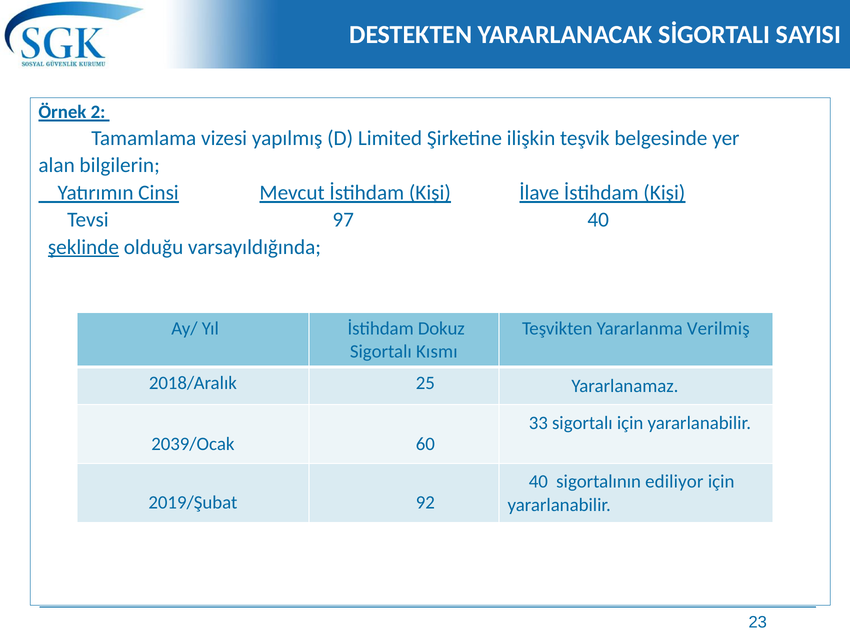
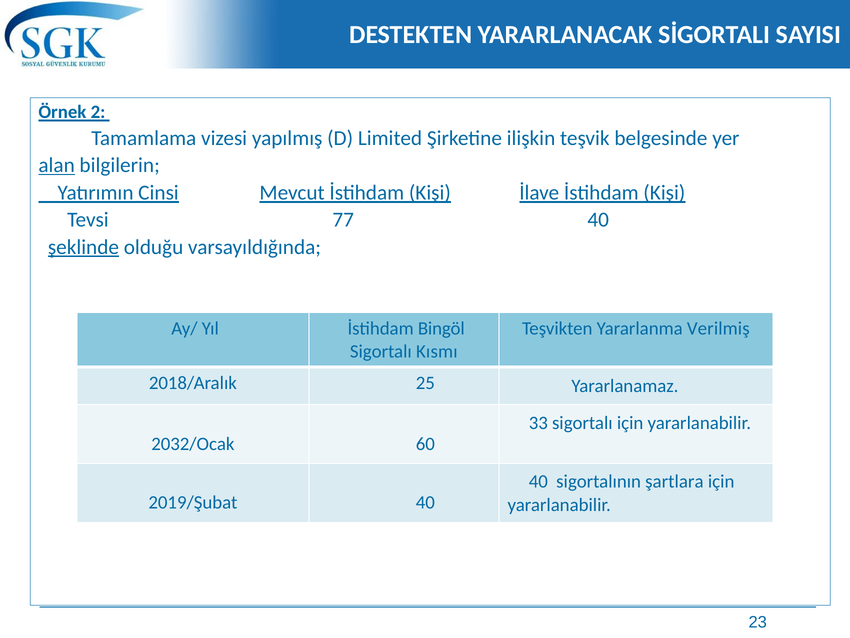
alan underline: none -> present
97: 97 -> 77
Dokuz: Dokuz -> Bingöl
2039/Ocak: 2039/Ocak -> 2032/Ocak
ediliyor: ediliyor -> şartlara
2019/Şubat 92: 92 -> 40
